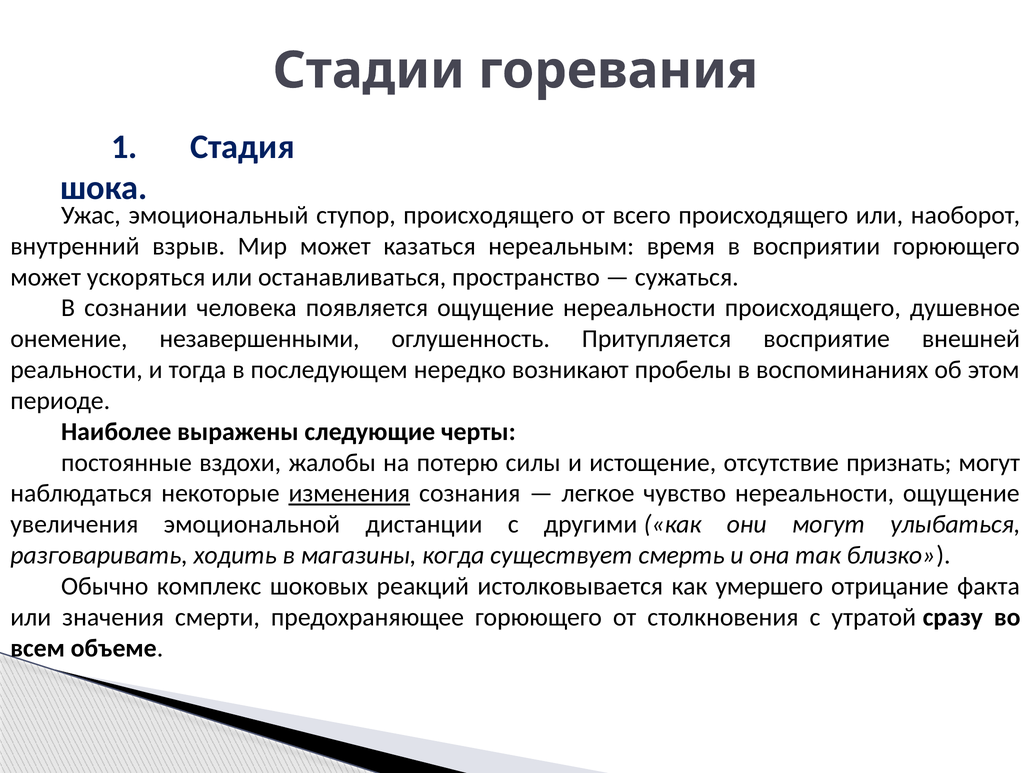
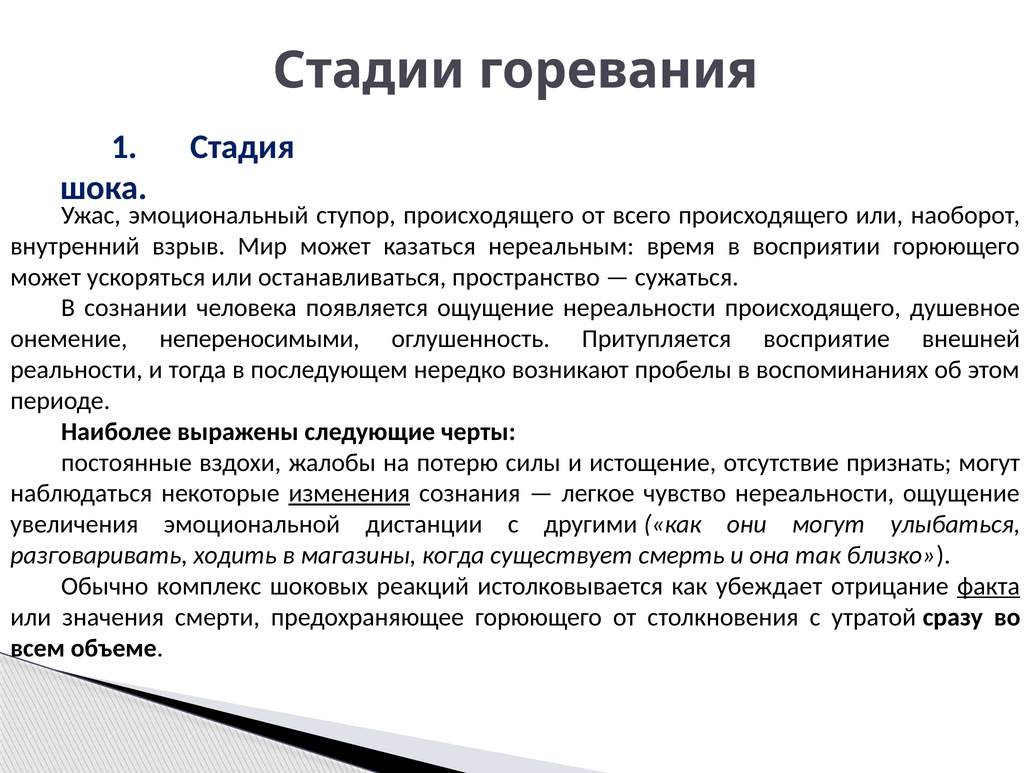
незавершенными: незавершенными -> непереносимыми
умершего: умершего -> убеждает
факта underline: none -> present
